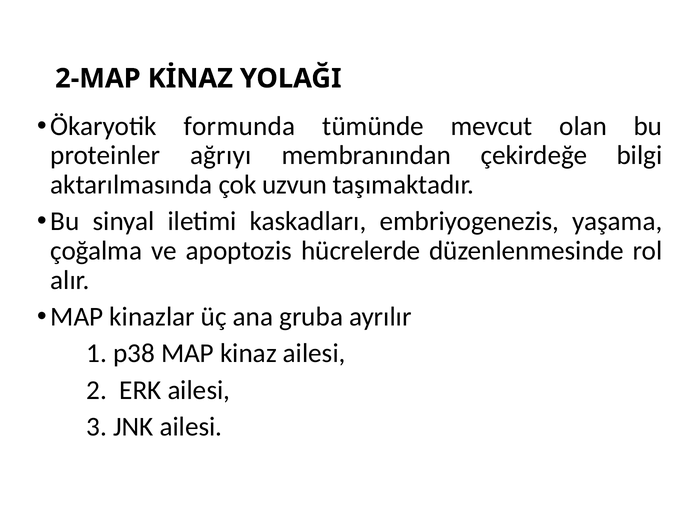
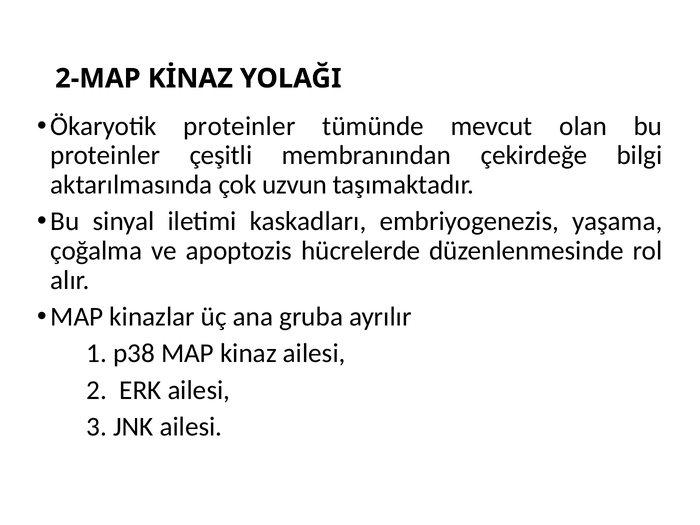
Ökaryotik formunda: formunda -> proteinler
ağrıyı: ağrıyı -> çeşitli
